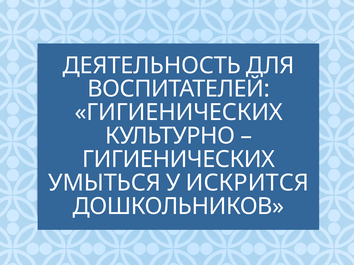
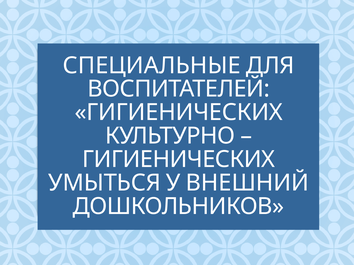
ДЕЯТЕЛЬНОСТЬ: ДЕЯТЕЛЬНОСТЬ -> СПЕЦИАЛЬНЫЕ
ИСКРИТСЯ: ИСКРИТСЯ -> ВНЕШНИЙ
